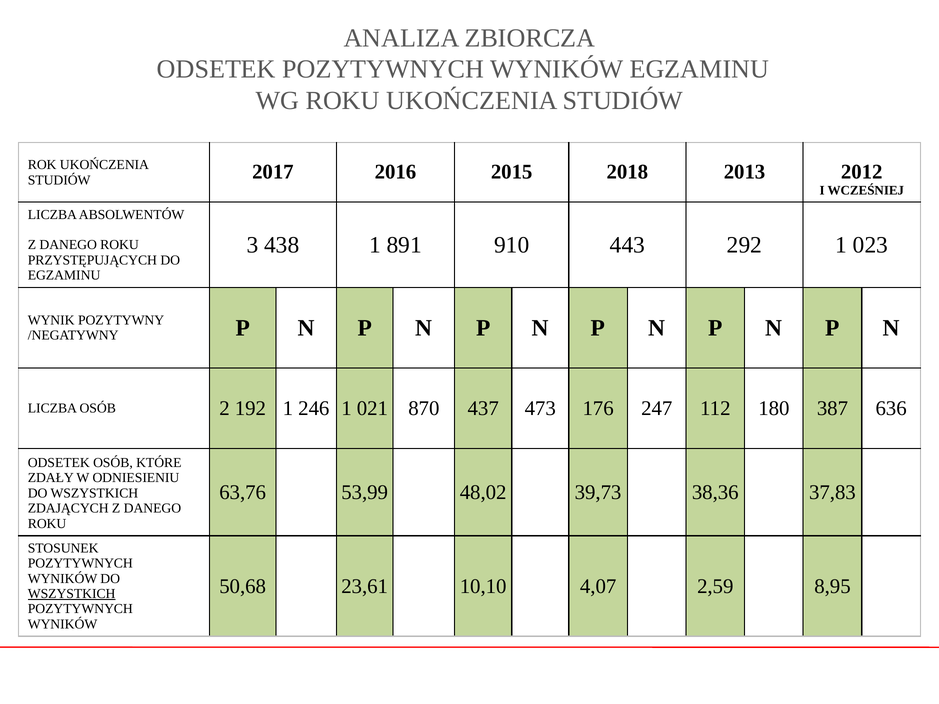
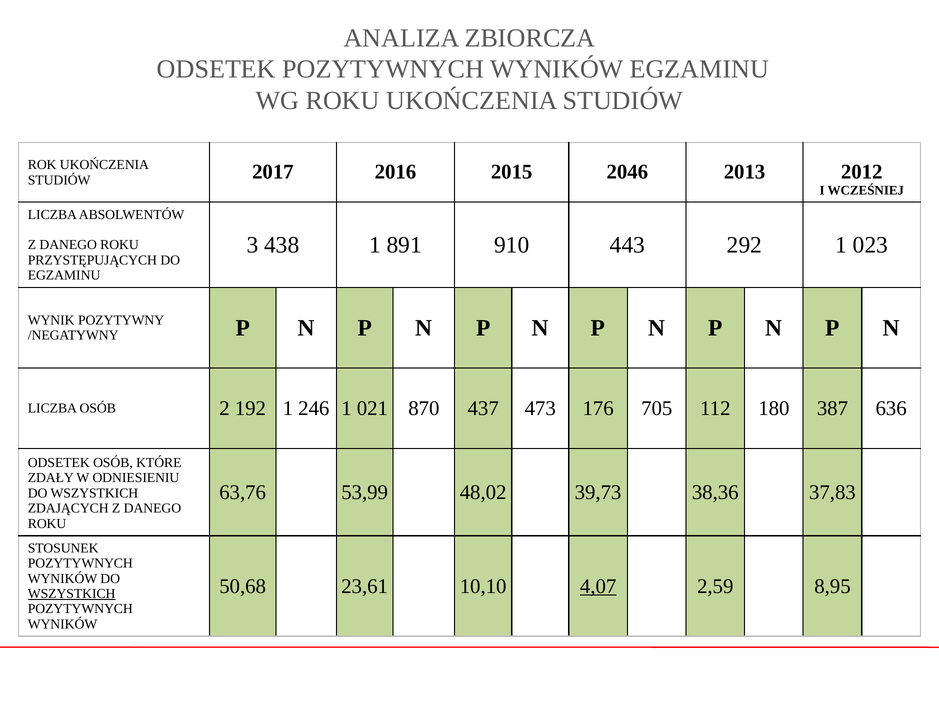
2018: 2018 -> 2046
247: 247 -> 705
4,07 underline: none -> present
